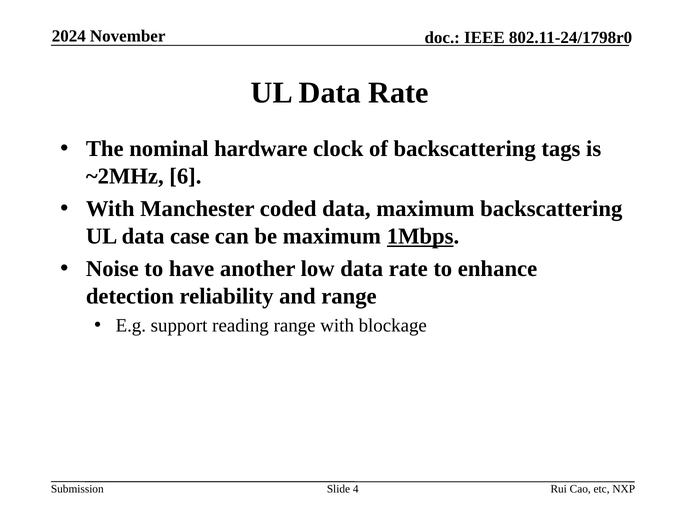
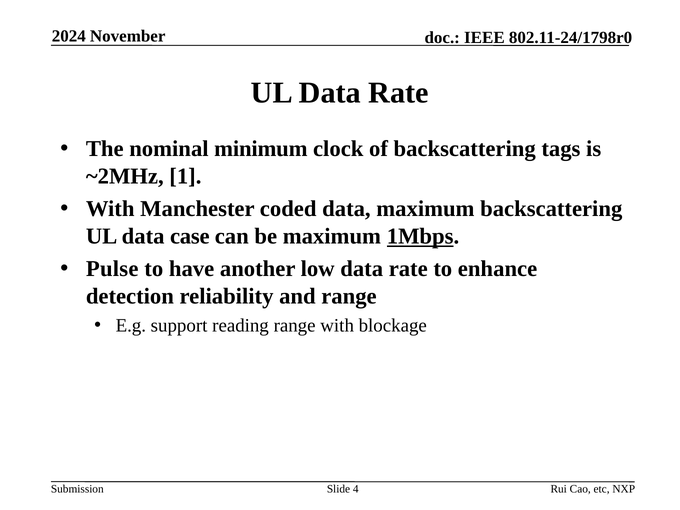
hardware: hardware -> minimum
6: 6 -> 1
Noise: Noise -> Pulse
